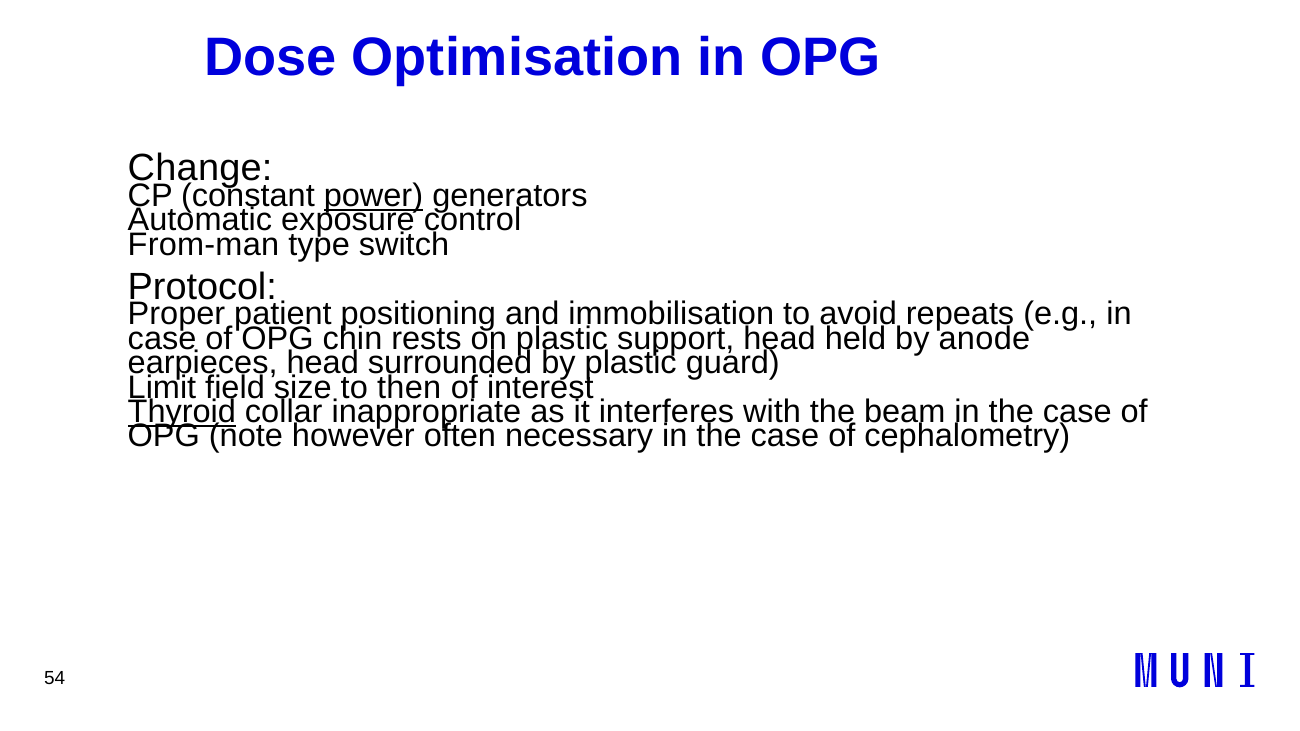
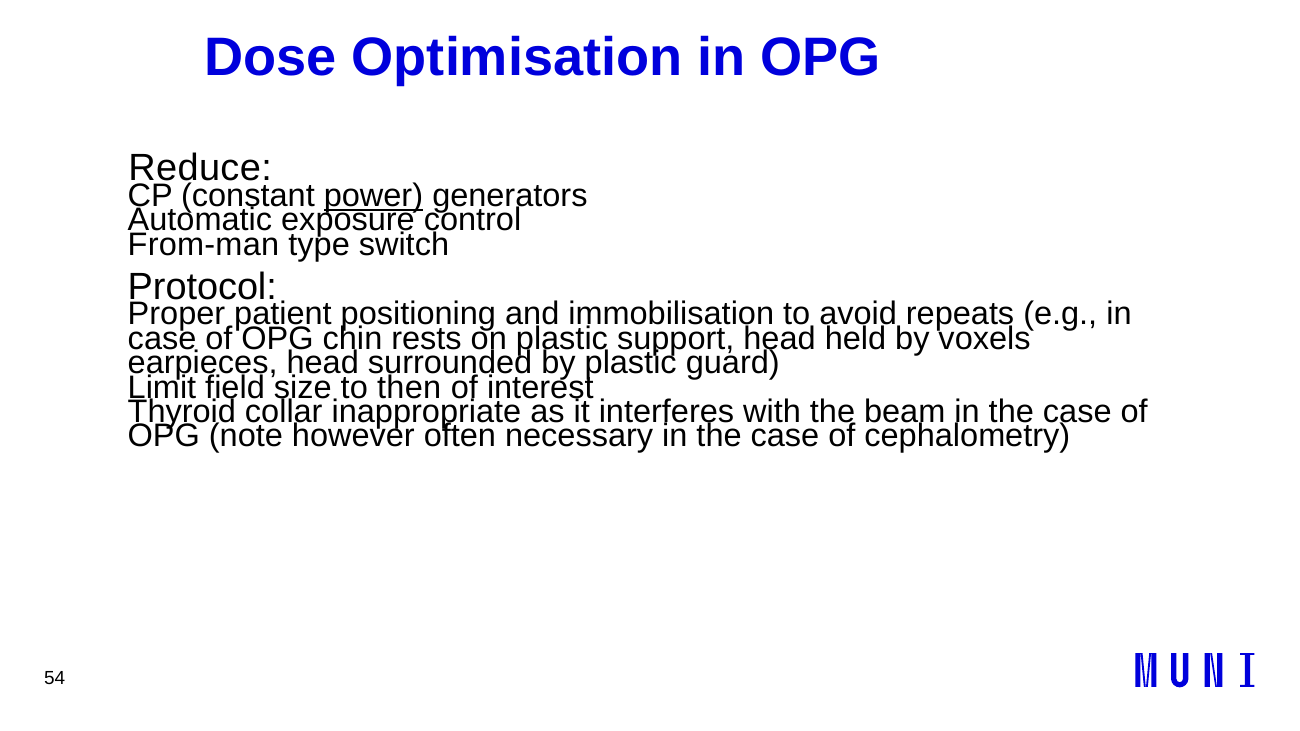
Change: Change -> Reduce
anode: anode -> voxels
Thyroid underline: present -> none
